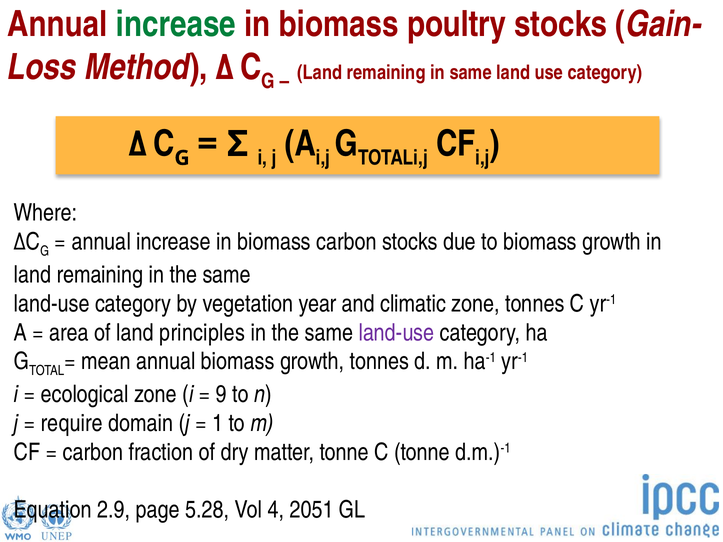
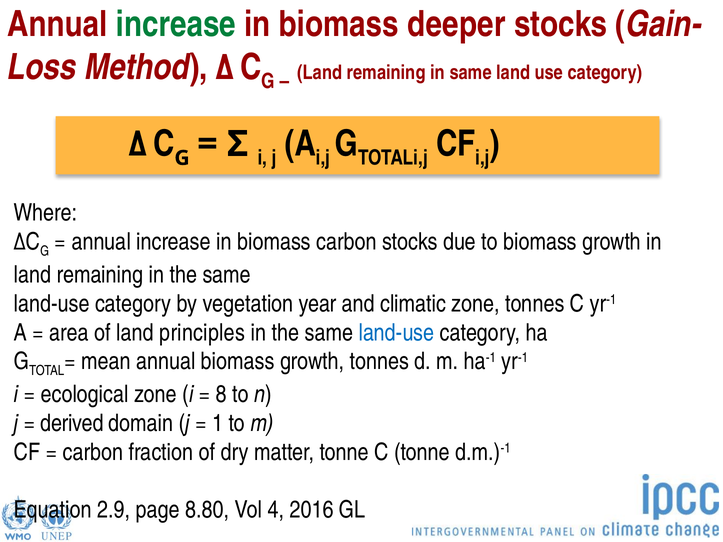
poultry: poultry -> deeper
land-use at (397, 333) colour: purple -> blue
9: 9 -> 8
require: require -> derived
5.28: 5.28 -> 8.80
2051: 2051 -> 2016
